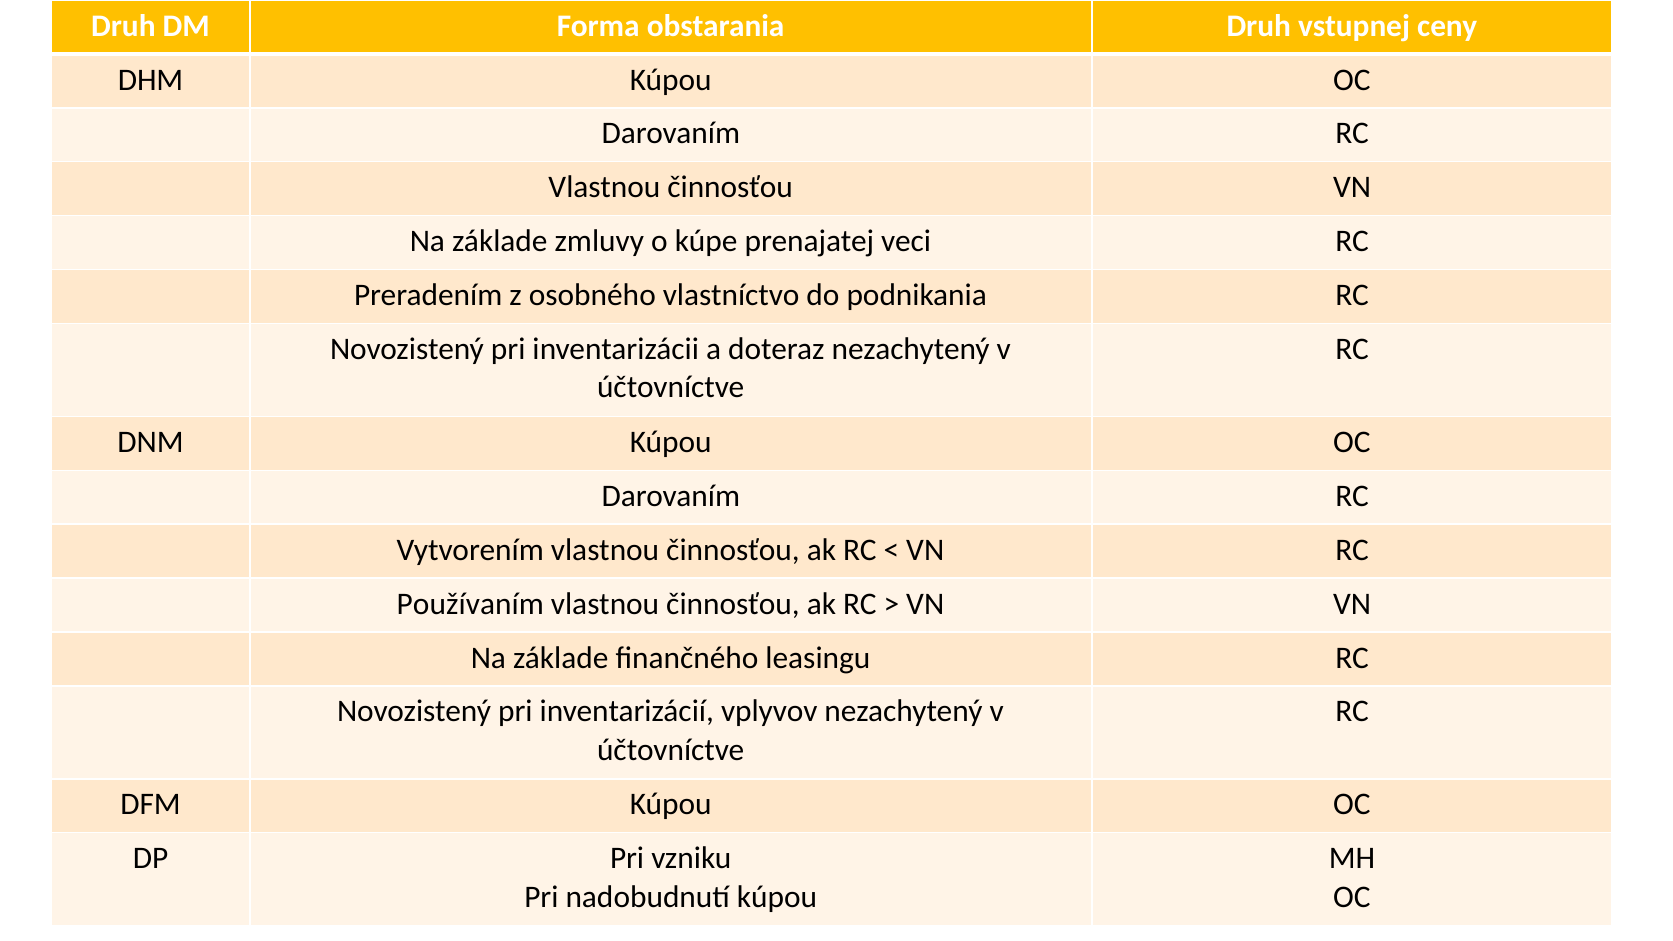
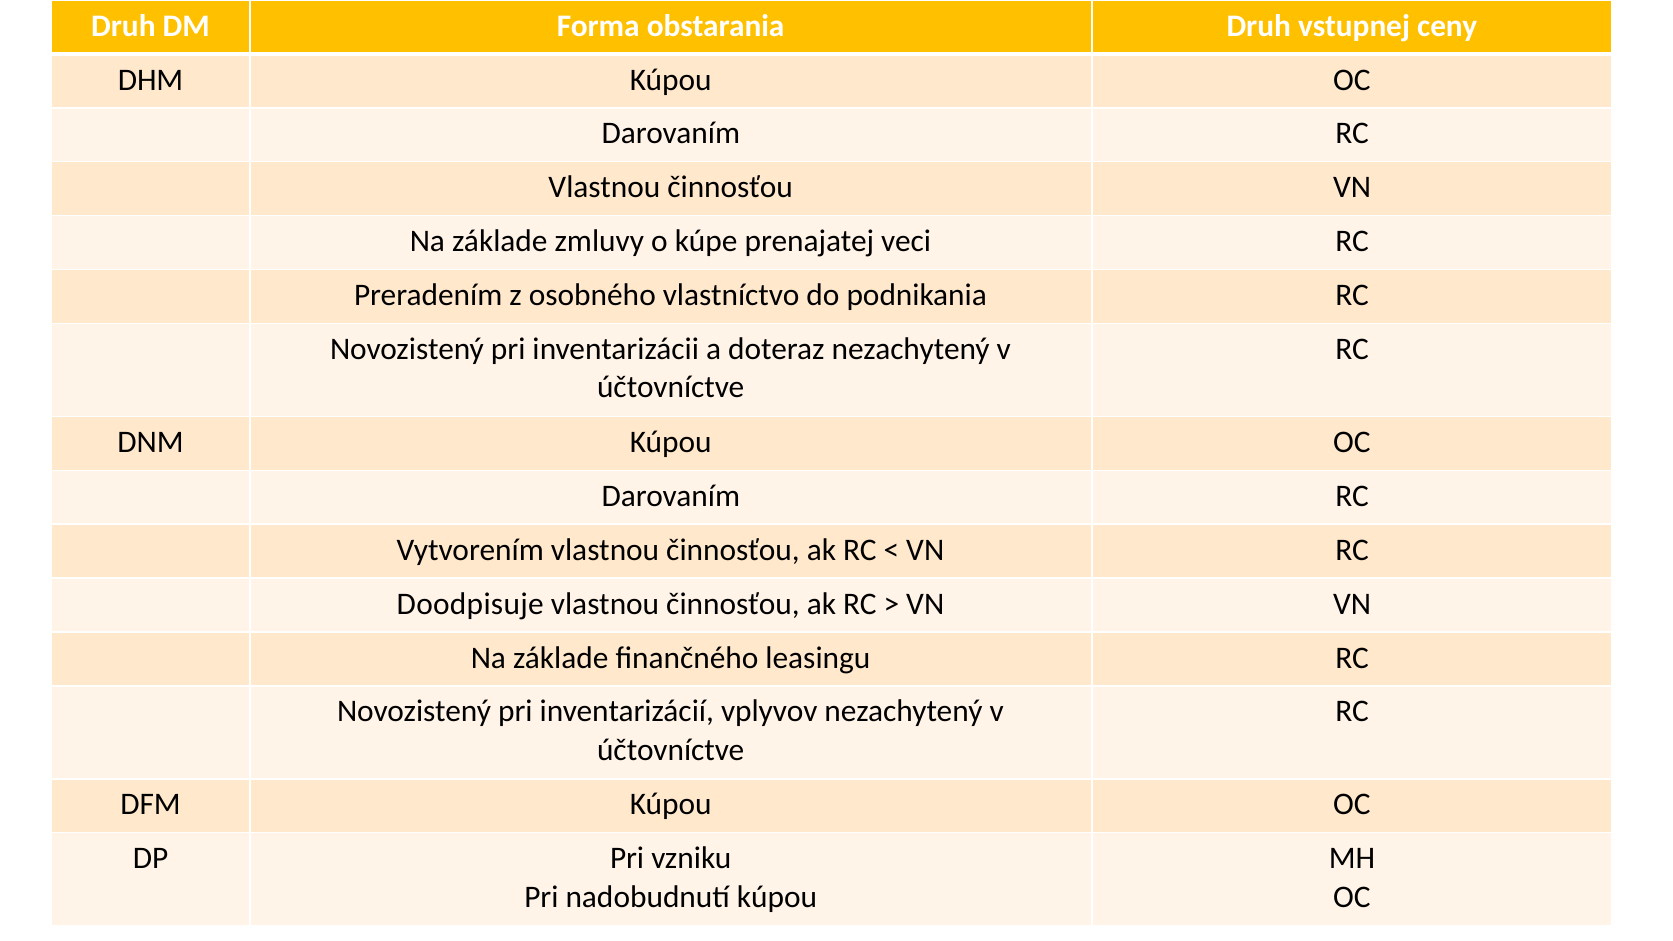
Používaním: Používaním -> Doodpisuje
